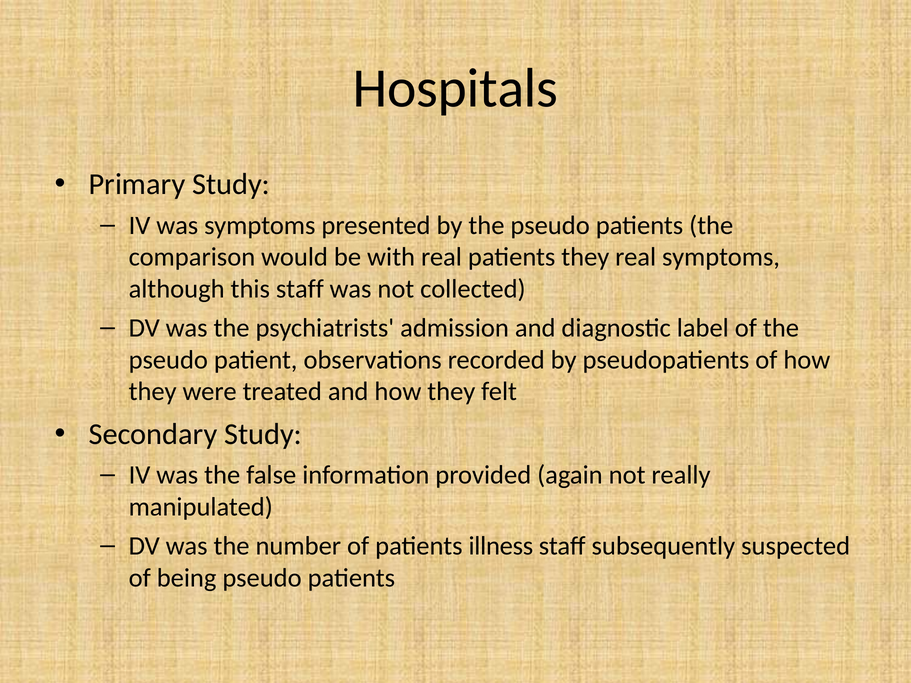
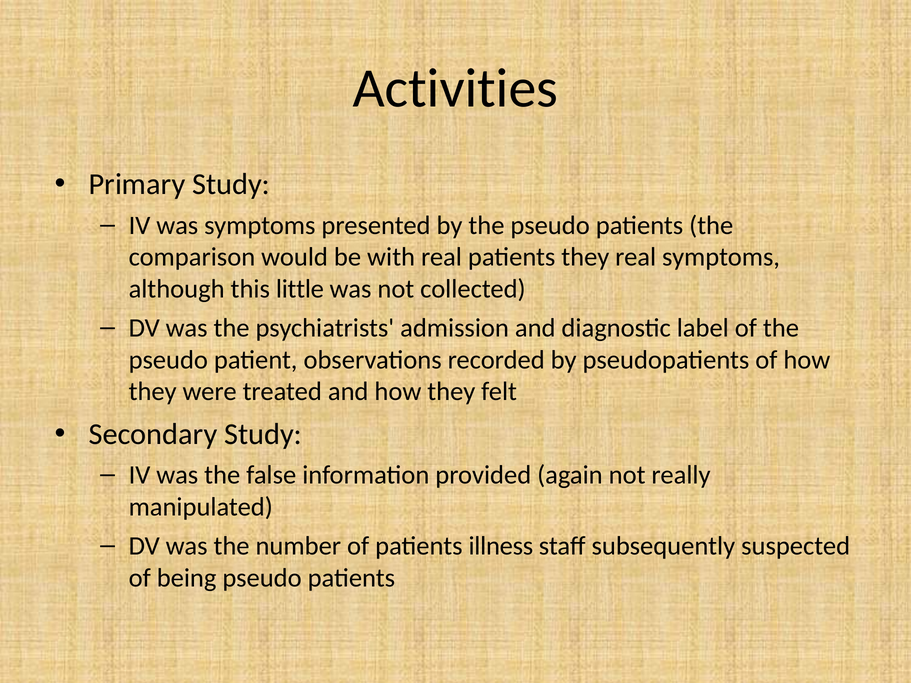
Hospitals: Hospitals -> Activities
this staff: staff -> little
